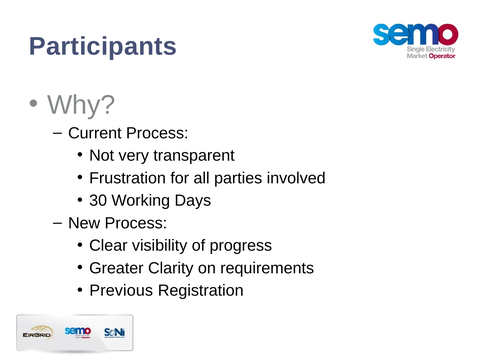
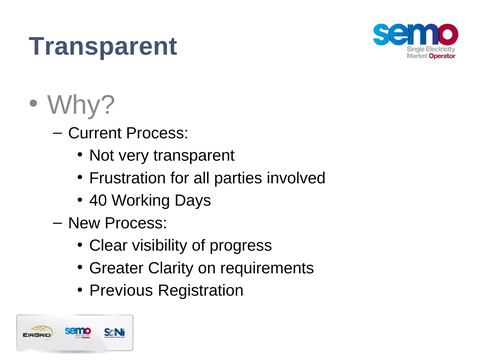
Participants at (103, 46): Participants -> Transparent
30: 30 -> 40
